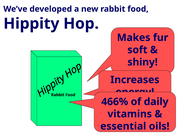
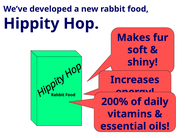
466%: 466% -> 200%
